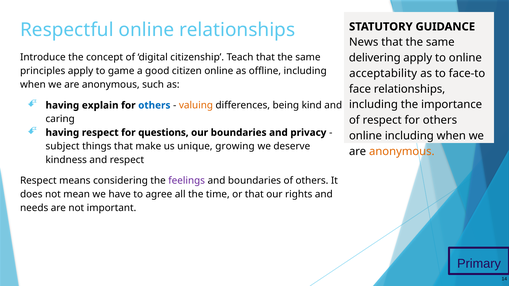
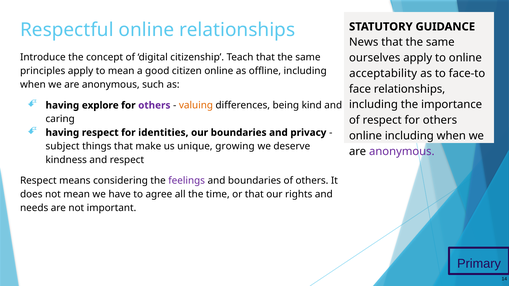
delivering: delivering -> ourselves
to game: game -> mean
explain: explain -> explore
others at (154, 105) colour: blue -> purple
questions: questions -> identities
anonymous at (402, 151) colour: orange -> purple
